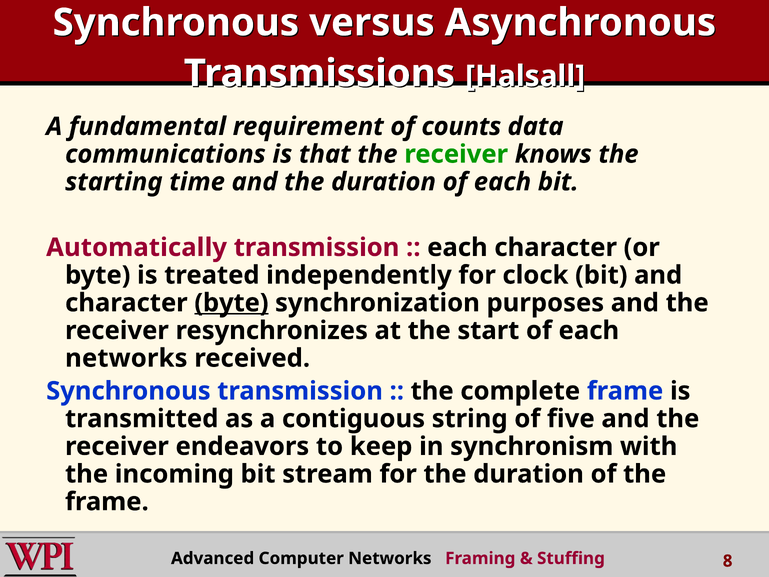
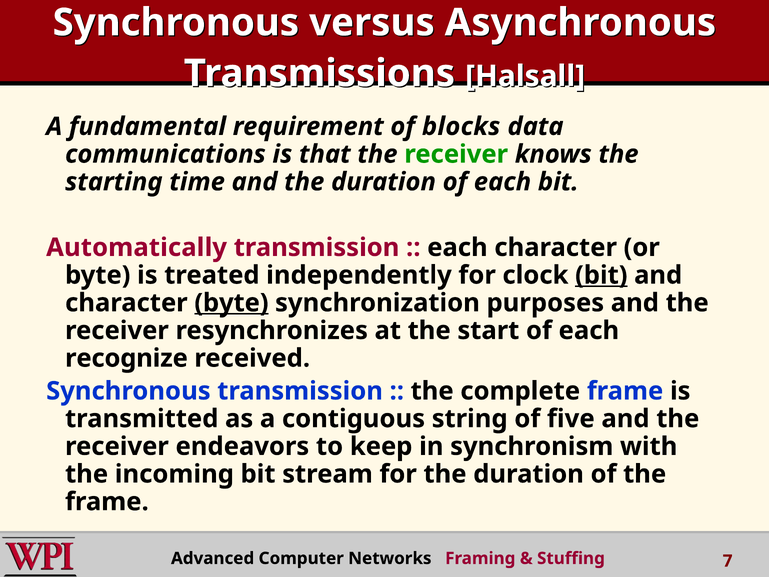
counts: counts -> blocks
bit at (601, 275) underline: none -> present
networks at (126, 358): networks -> recognize
8: 8 -> 7
